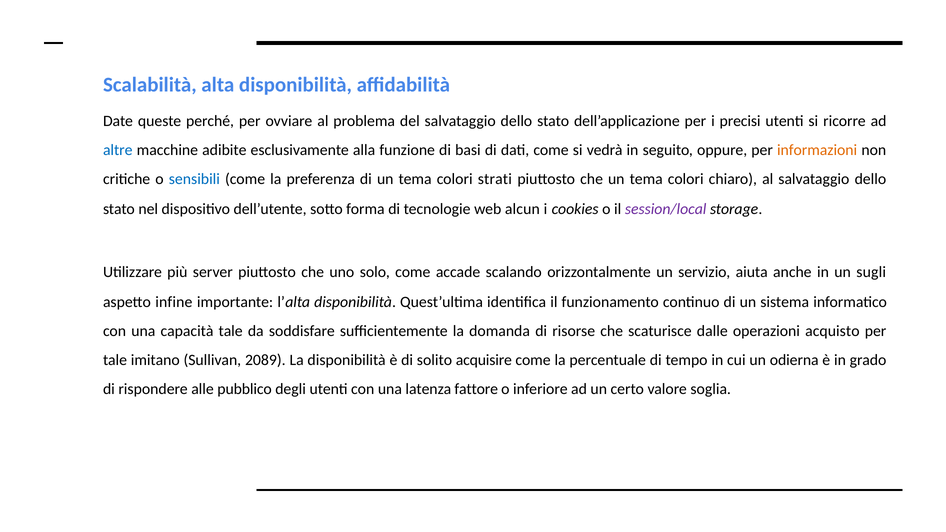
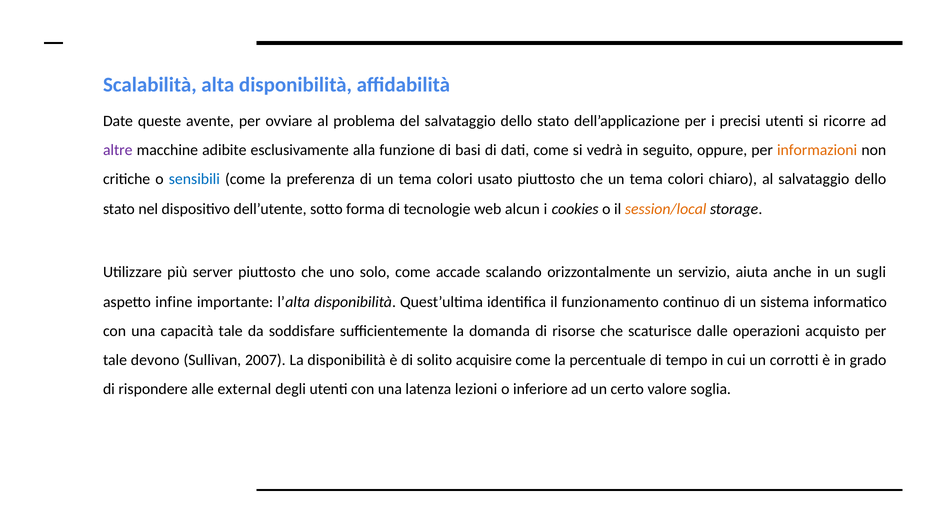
perché: perché -> avente
altre colour: blue -> purple
strati: strati -> usato
session/local colour: purple -> orange
imitano: imitano -> devono
2089: 2089 -> 2007
odierna: odierna -> corrotti
pubblico: pubblico -> external
fattore: fattore -> lezioni
